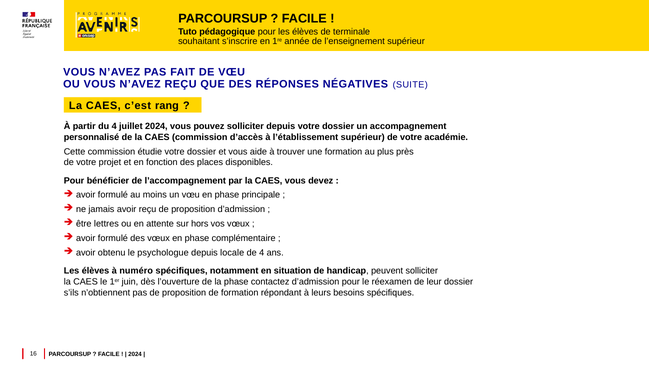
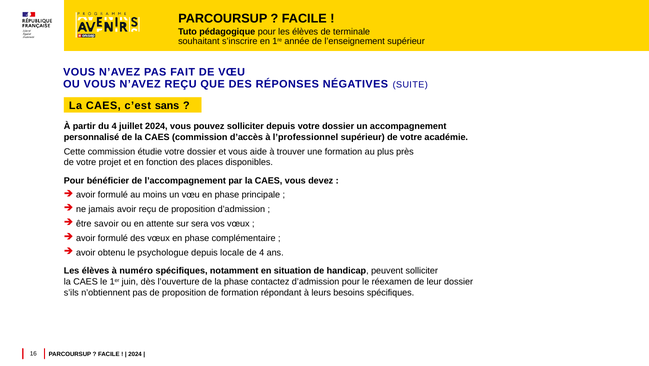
rang: rang -> sans
l’établissement: l’établissement -> l’professionnel
lettres: lettres -> savoir
hors: hors -> sera
